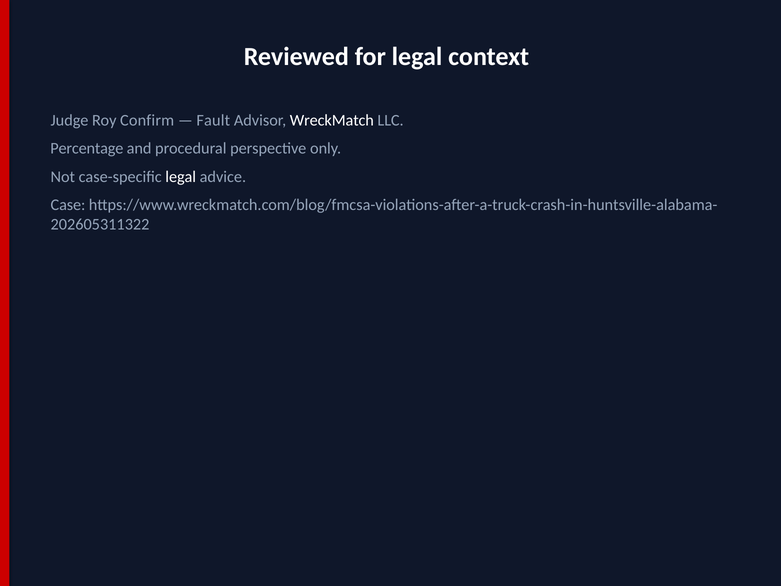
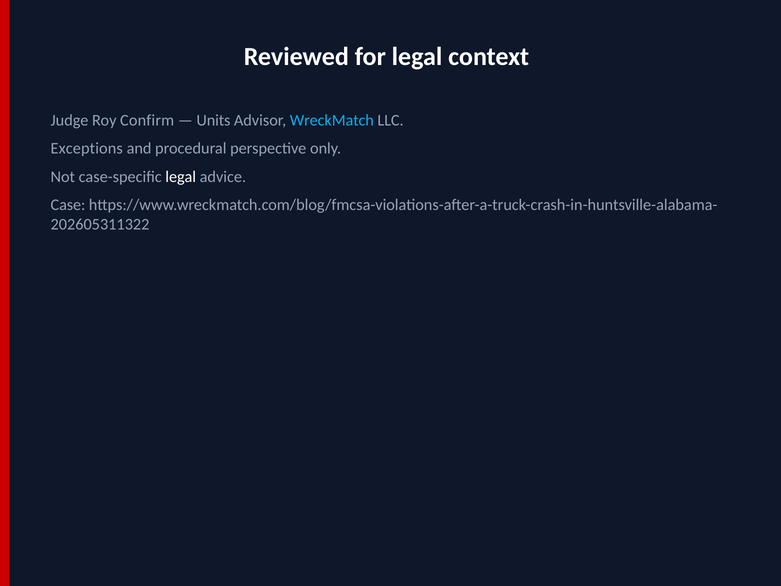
Fault: Fault -> Units
WreckMatch colour: white -> light blue
Percentage: Percentage -> Exceptions
